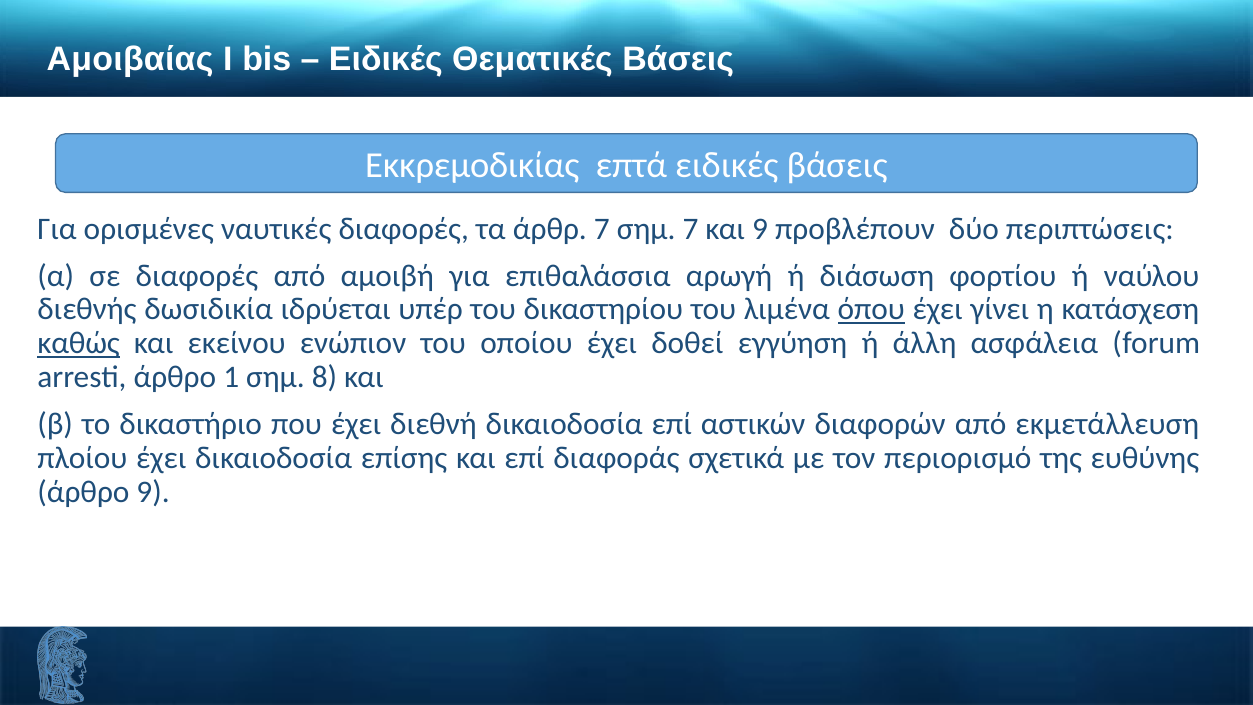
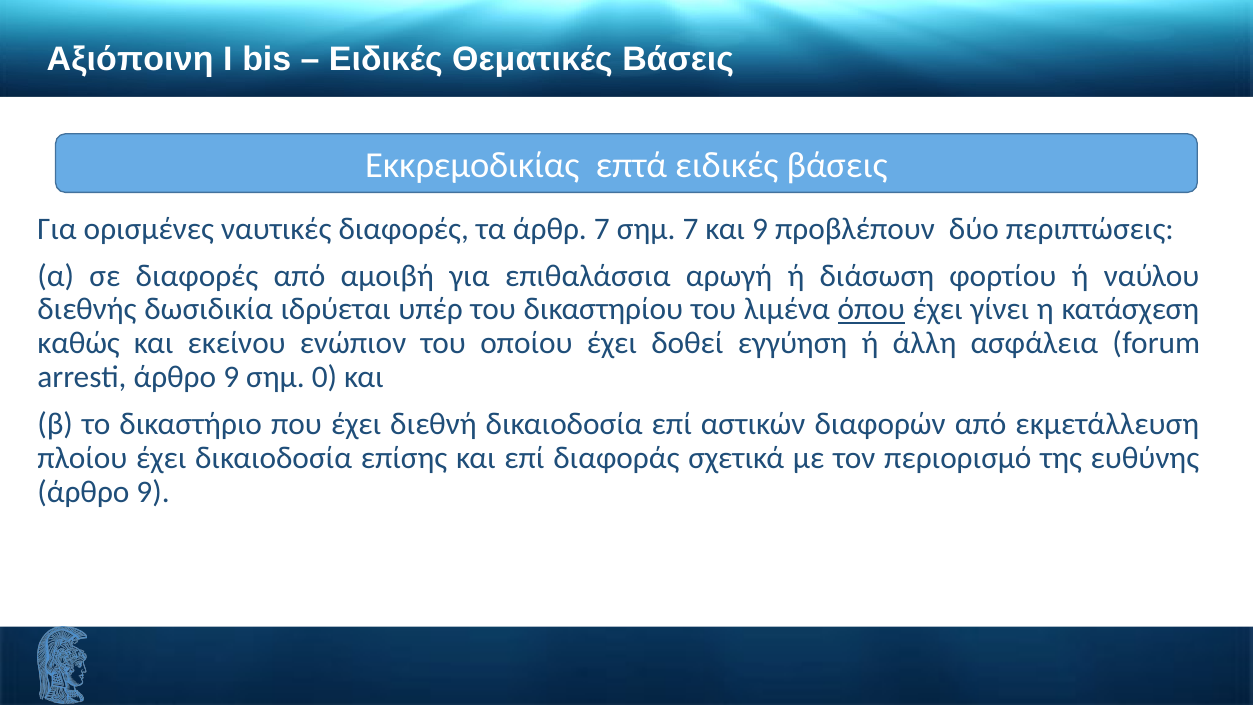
Αμοιβαίας: Αμοιβαίας -> Αξιόποινη
καθώς underline: present -> none
arresti άρθρο 1: 1 -> 9
8: 8 -> 0
